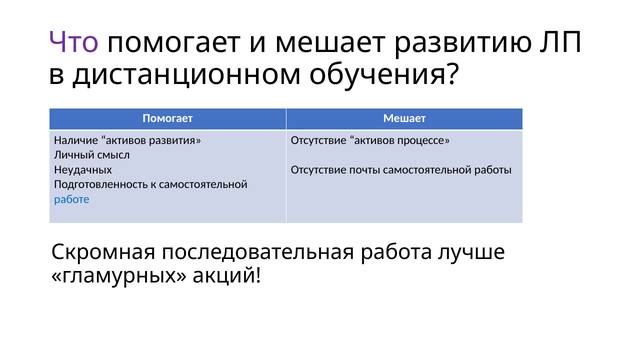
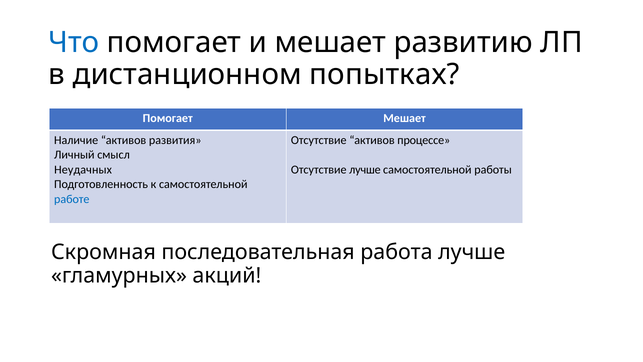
Что colour: purple -> blue
обучения: обучения -> попытках
Отсутствие почты: почты -> лучше
